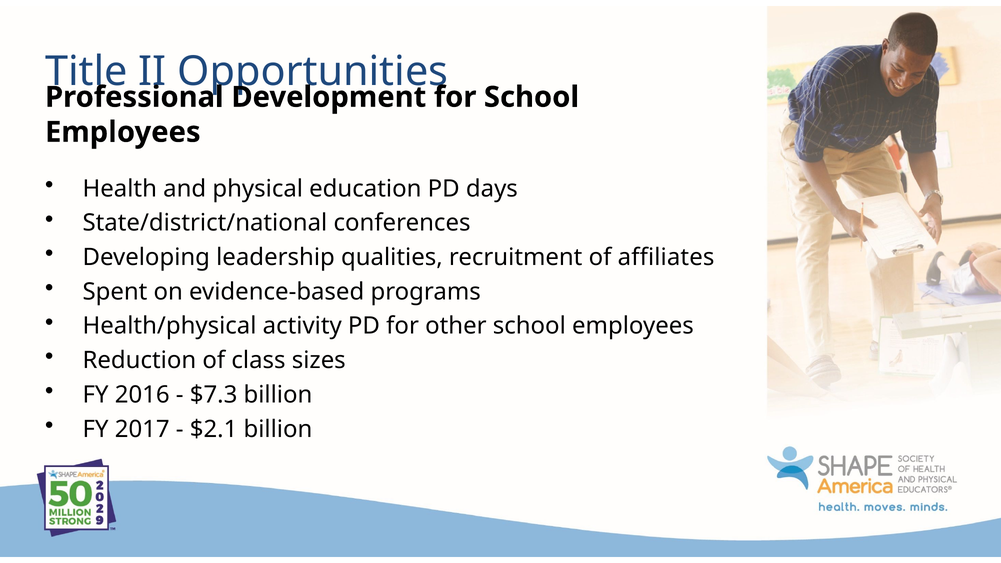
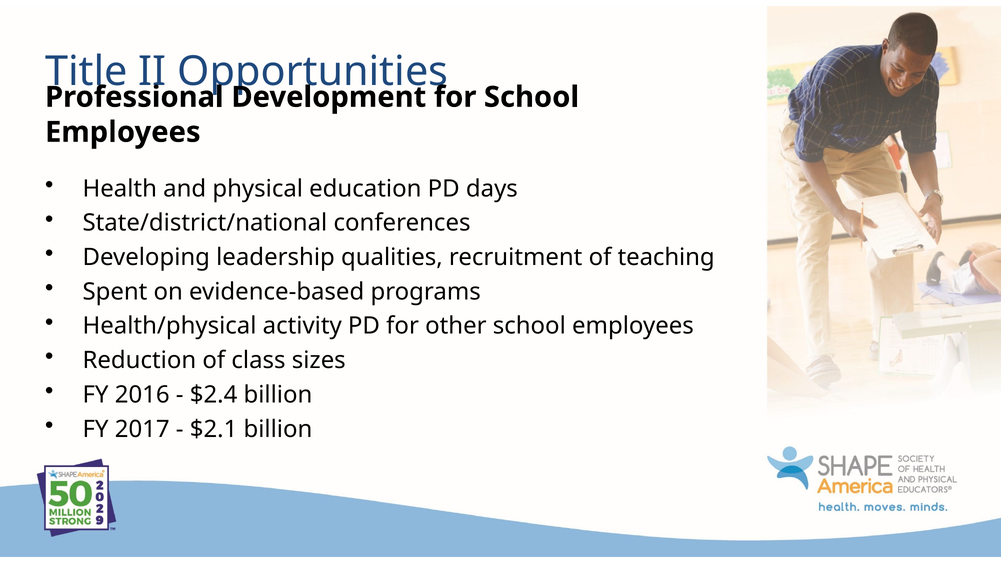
affiliates: affiliates -> teaching
$7.3: $7.3 -> $2.4
